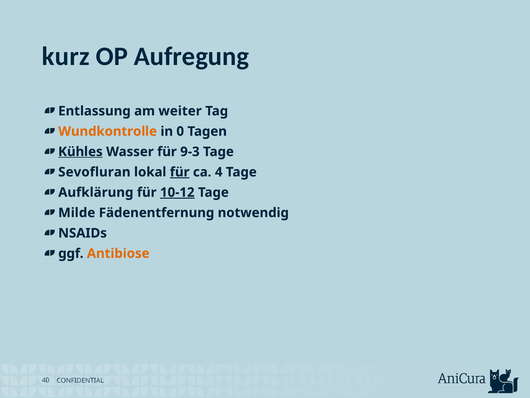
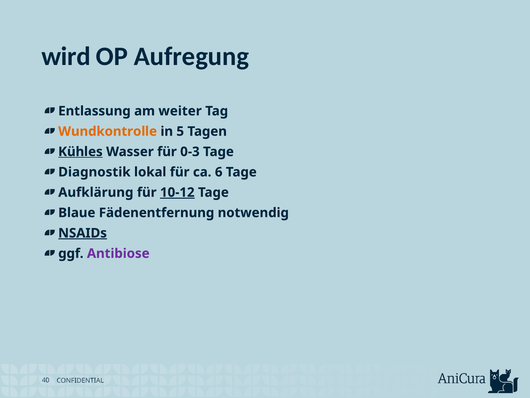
kurz: kurz -> wird
0: 0 -> 5
9-3: 9-3 -> 0-3
Sevofluran: Sevofluran -> Diagnostik
für at (180, 172) underline: present -> none
4: 4 -> 6
Milde: Milde -> Blaue
NSAIDs underline: none -> present
Antibiose colour: orange -> purple
